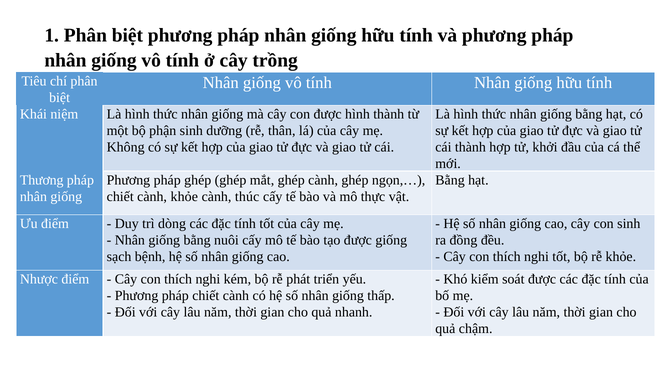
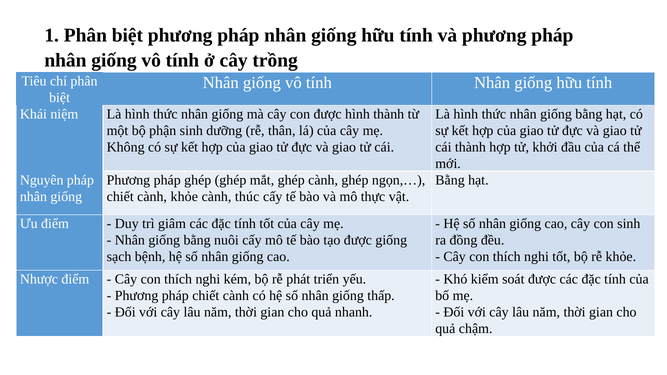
Thương: Thương -> Nguyên
dòng: dòng -> giâm
